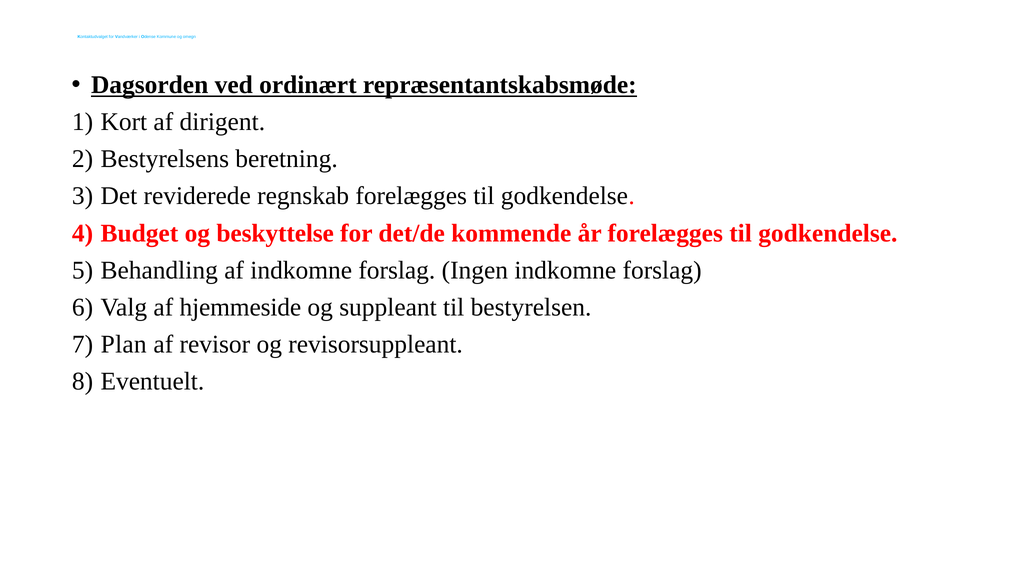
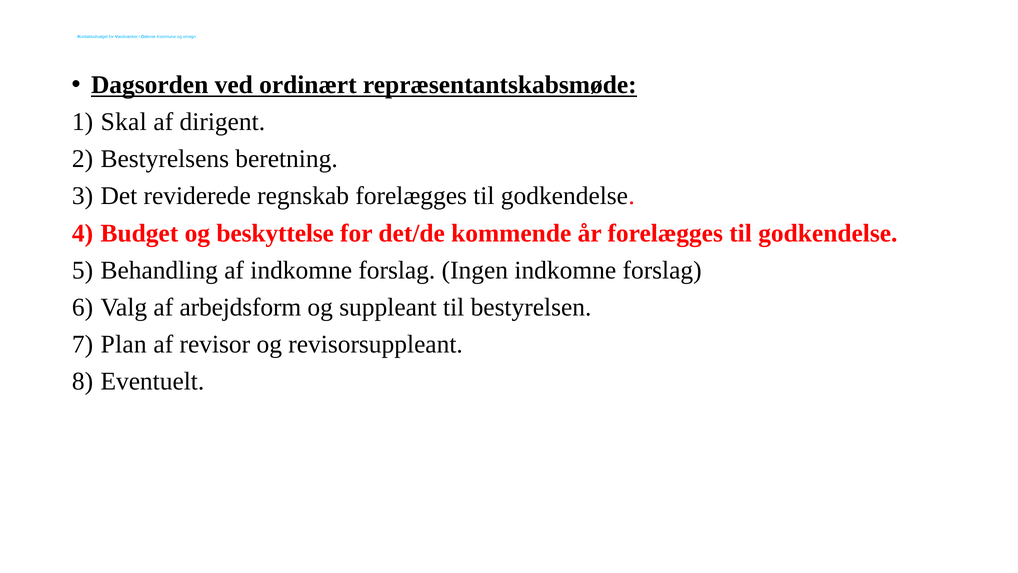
Kort: Kort -> Skal
hjemmeside: hjemmeside -> arbejdsform
